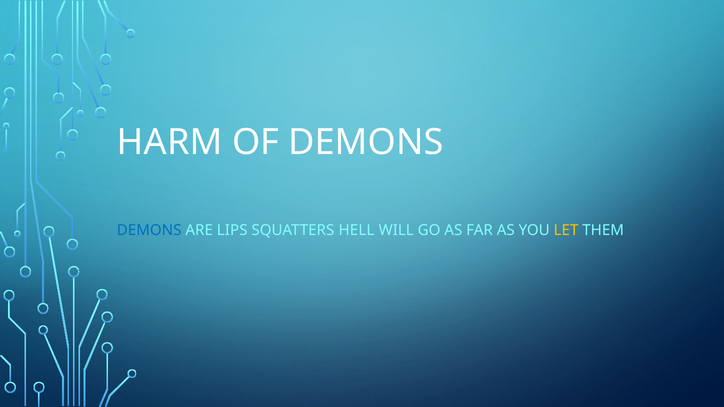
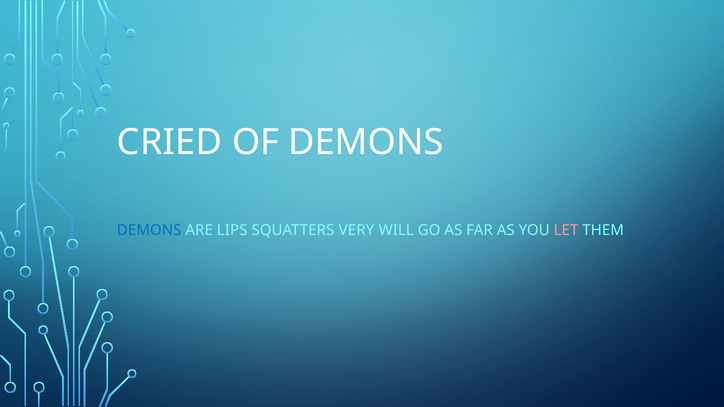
HARM: HARM -> CRIED
HELL: HELL -> VERY
LET colour: yellow -> pink
